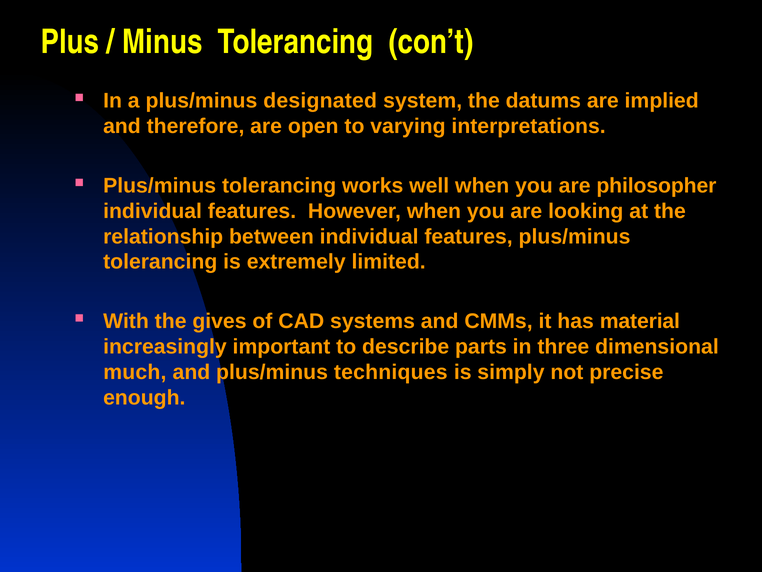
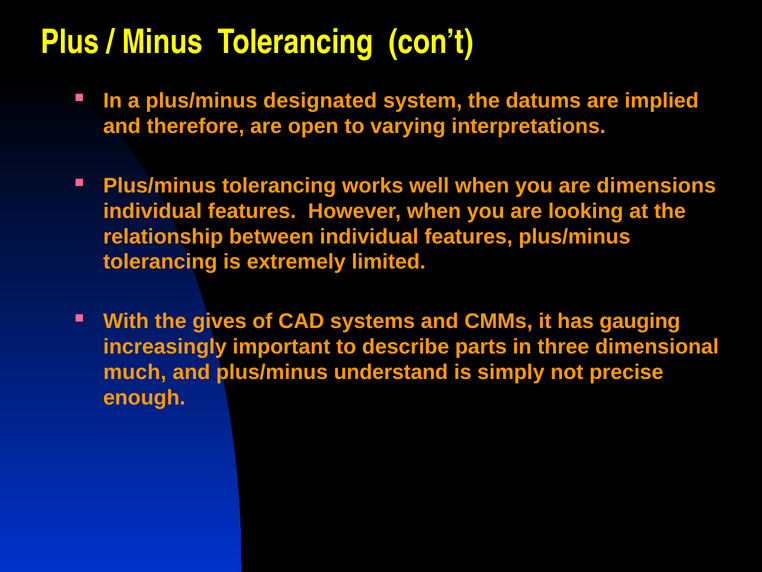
philosopher: philosopher -> dimensions
material: material -> gauging
techniques: techniques -> understand
